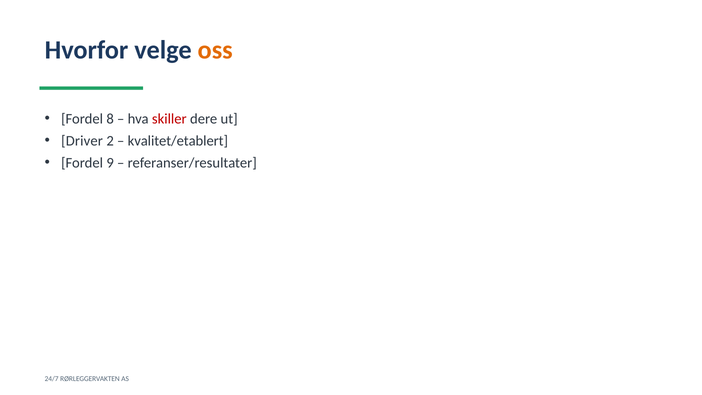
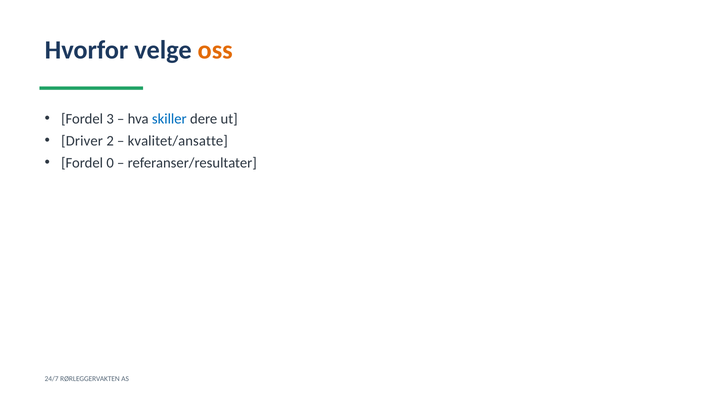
8: 8 -> 3
skiller colour: red -> blue
kvalitet/etablert: kvalitet/etablert -> kvalitet/ansatte
9: 9 -> 0
